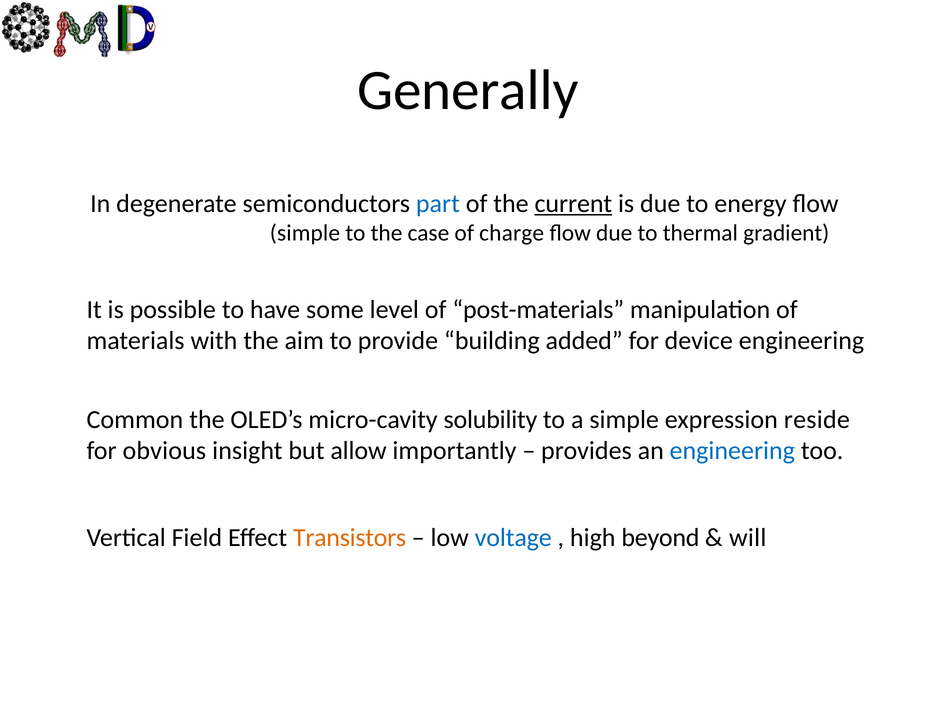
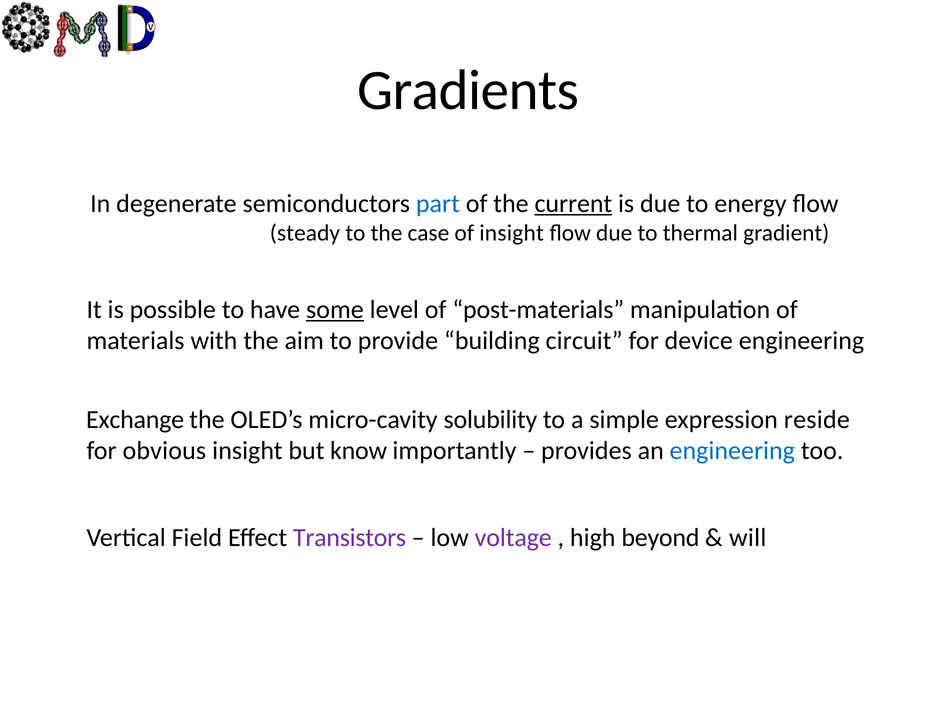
Generally: Generally -> Gradients
simple at (305, 233): simple -> steady
of charge: charge -> insight
some underline: none -> present
added: added -> circuit
Common: Common -> Exchange
allow: allow -> know
Transistors colour: orange -> purple
voltage colour: blue -> purple
